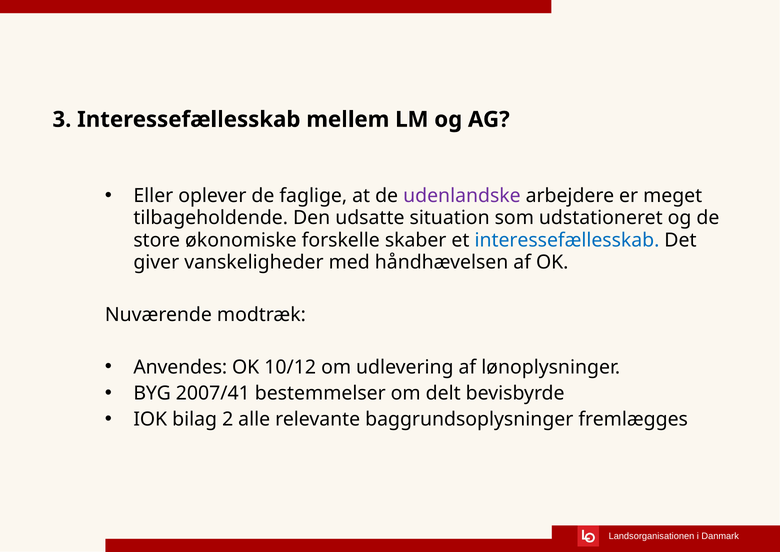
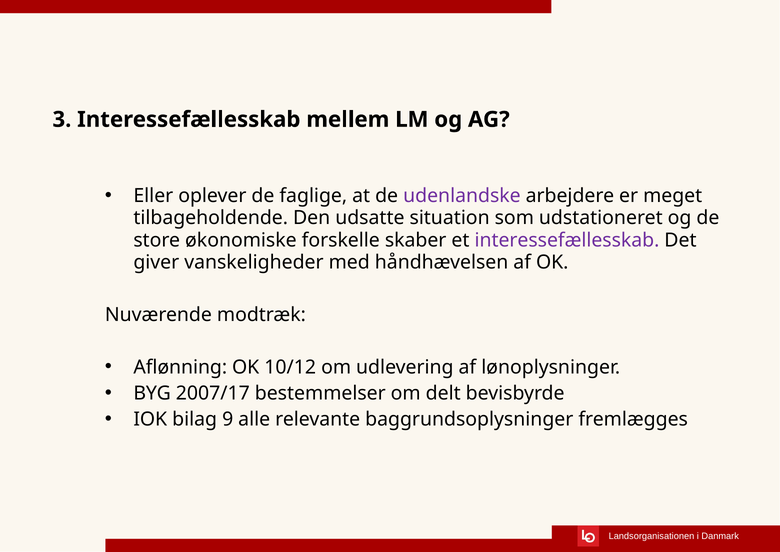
interessefællesskab at (567, 240) colour: blue -> purple
Anvendes: Anvendes -> Aflønning
2007/41: 2007/41 -> 2007/17
2: 2 -> 9
